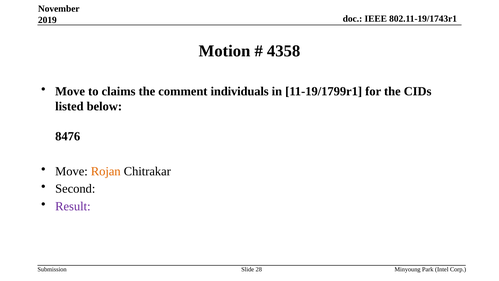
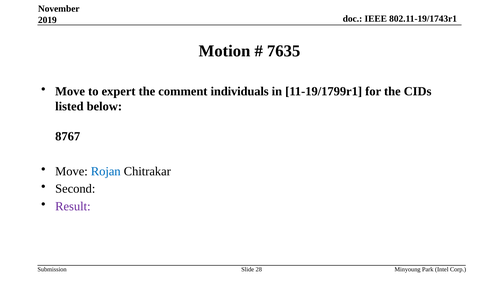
4358: 4358 -> 7635
claims: claims -> expert
8476: 8476 -> 8767
Rojan colour: orange -> blue
